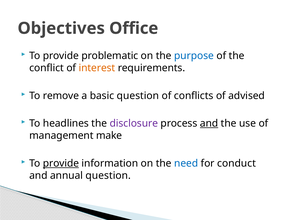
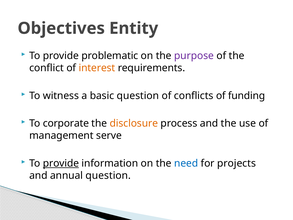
Office: Office -> Entity
purpose colour: blue -> purple
remove: remove -> witness
advised: advised -> funding
headlines: headlines -> corporate
disclosure colour: purple -> orange
and at (209, 123) underline: present -> none
make: make -> serve
conduct: conduct -> projects
